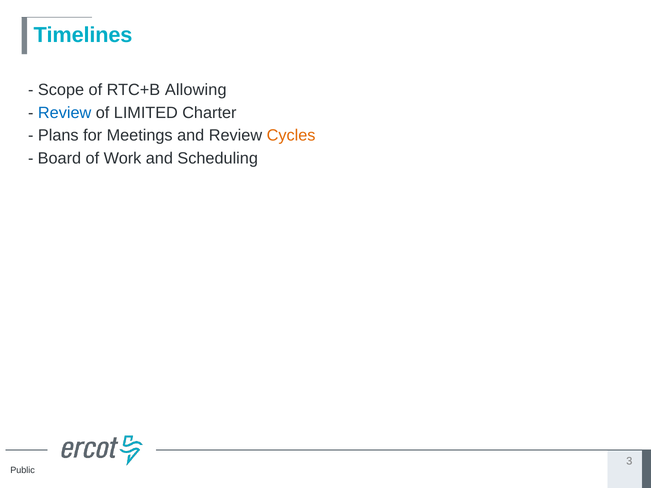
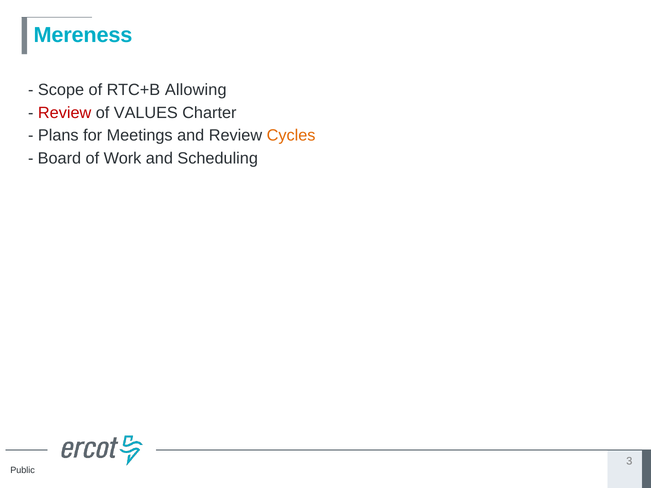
Timelines: Timelines -> Mereness
Review at (65, 113) colour: blue -> red
LIMITED: LIMITED -> VALUES
